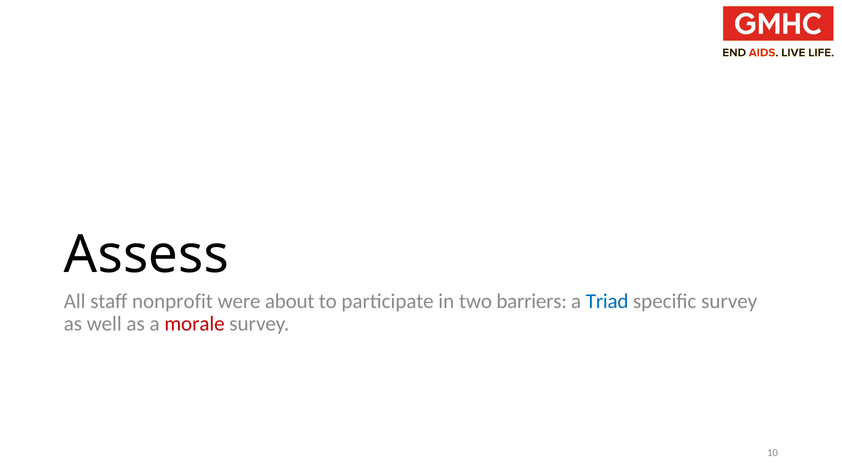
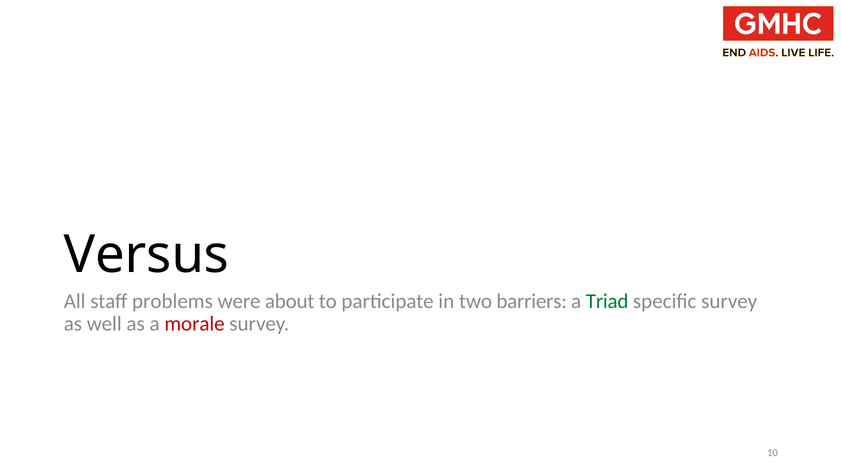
Assess: Assess -> Versus
nonprofit: nonprofit -> problems
Triad colour: blue -> green
